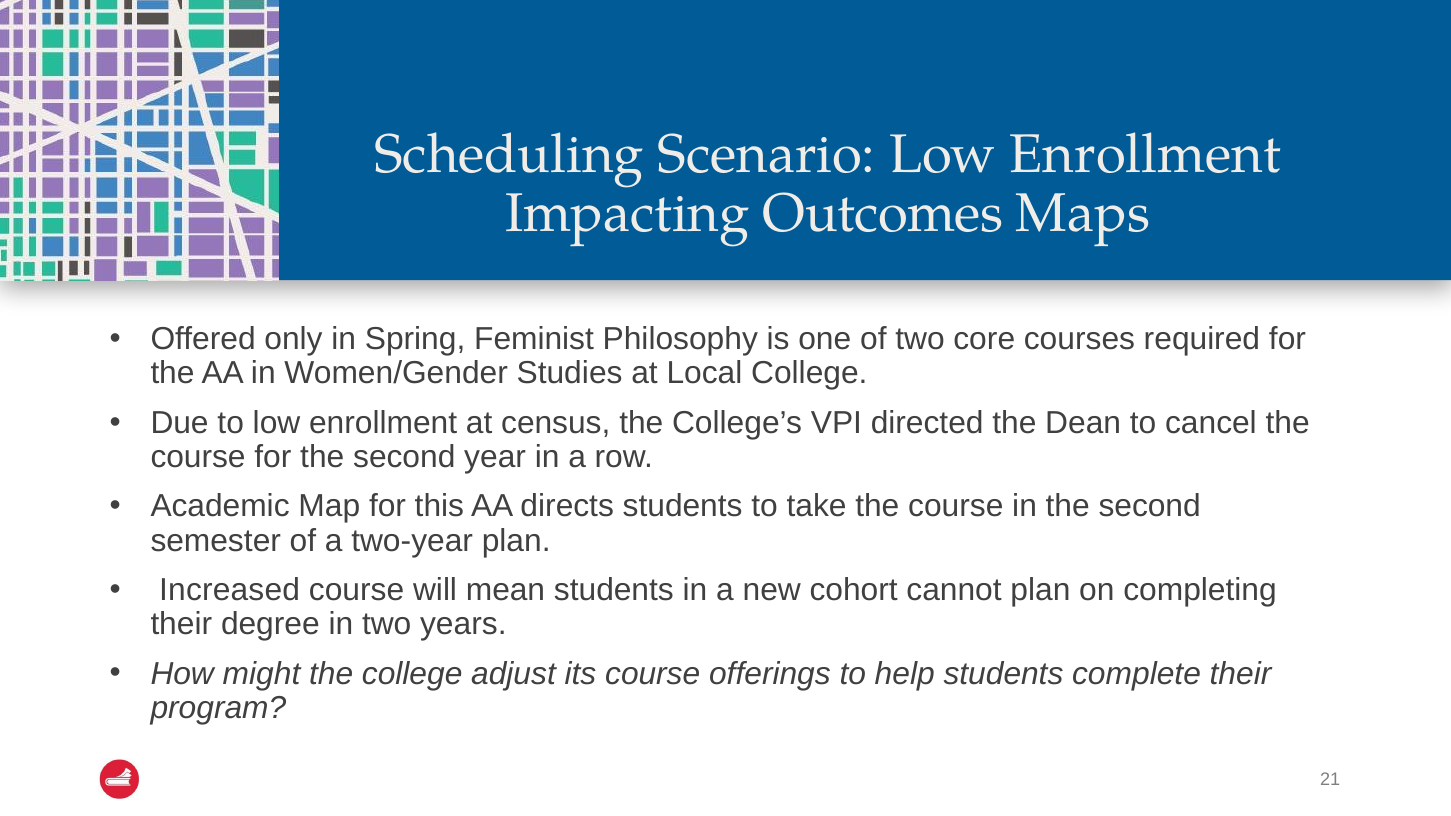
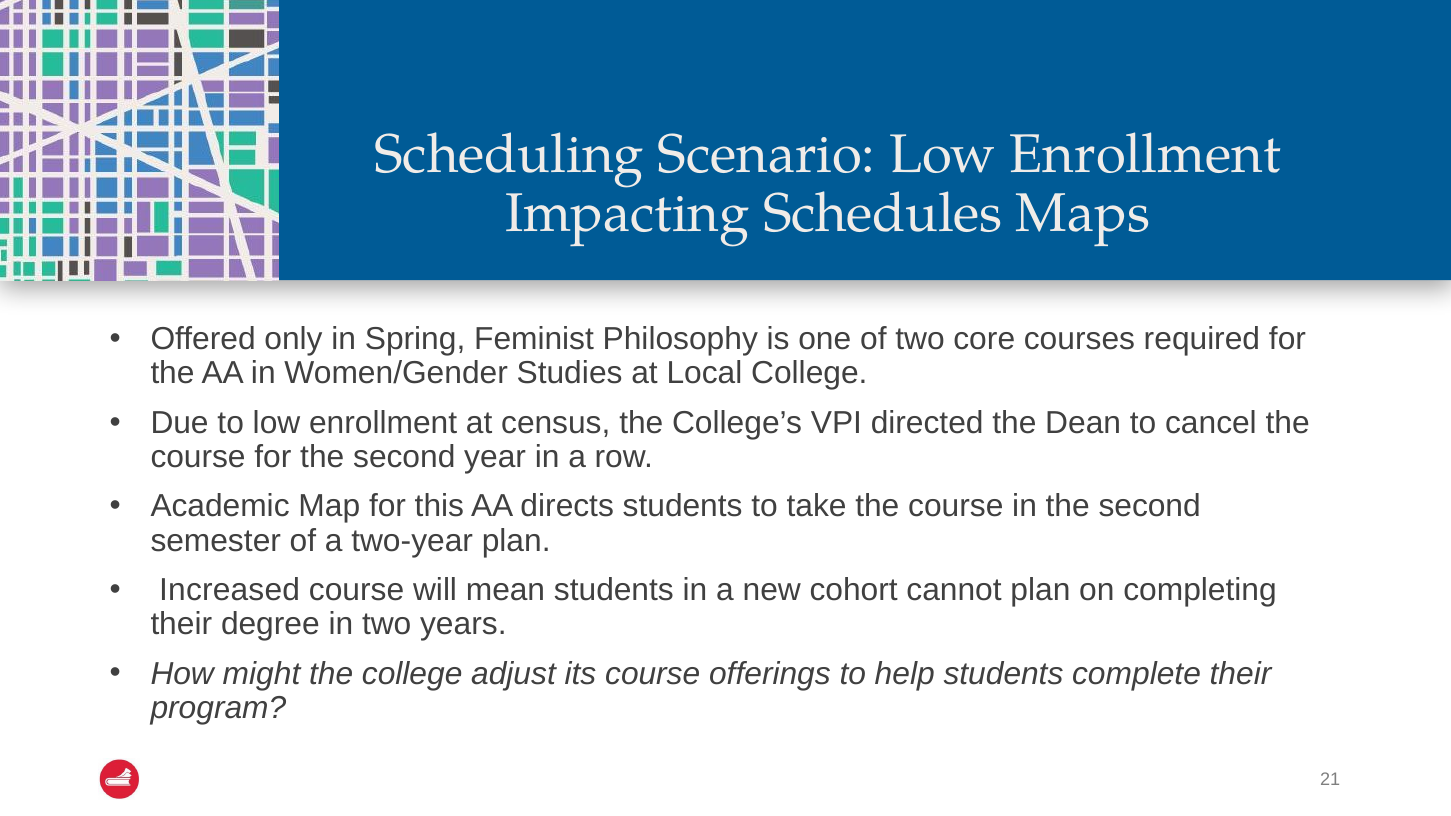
Outcomes: Outcomes -> Schedules
